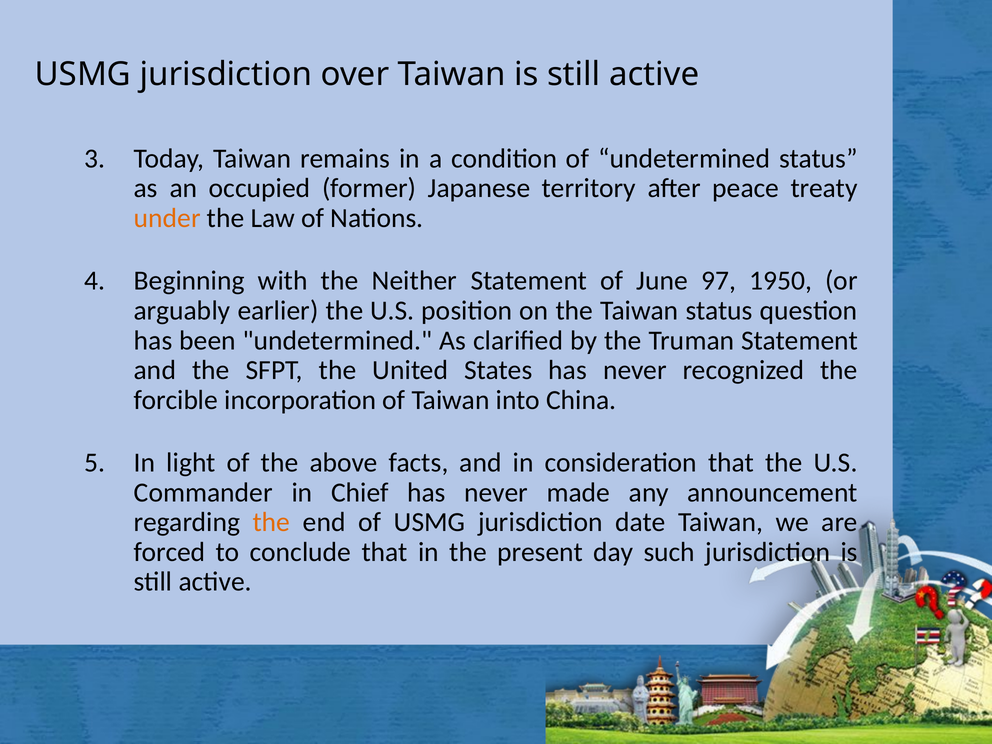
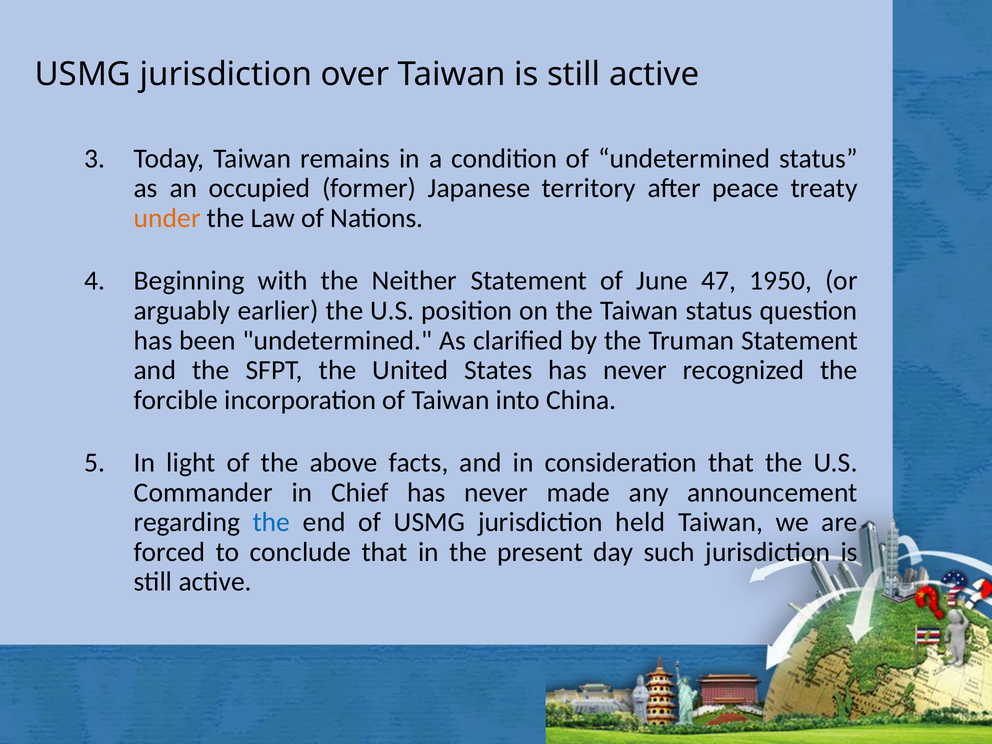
97: 97 -> 47
the at (271, 522) colour: orange -> blue
date: date -> held
